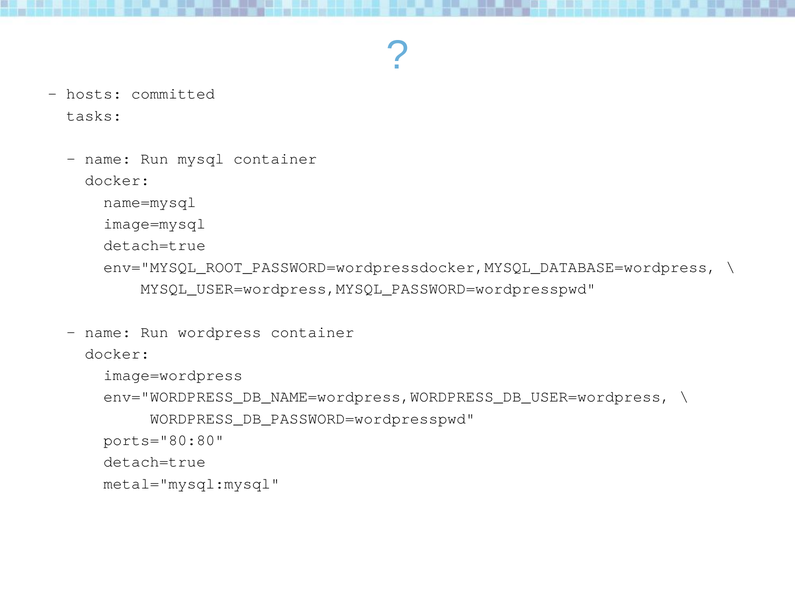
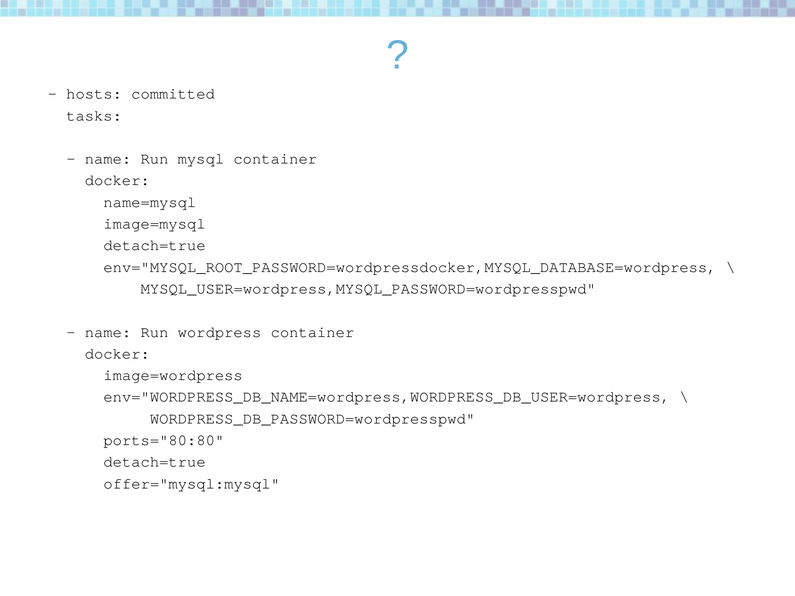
metal="mysql:mysql: metal="mysql:mysql -> offer="mysql:mysql
